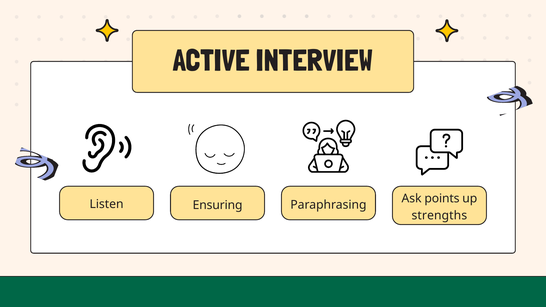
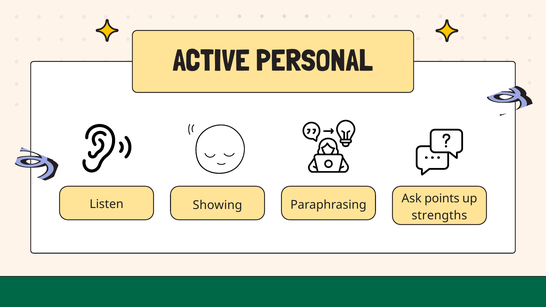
INTERVIEW: INTERVIEW -> PERSONAL
Ensuring: Ensuring -> Showing
